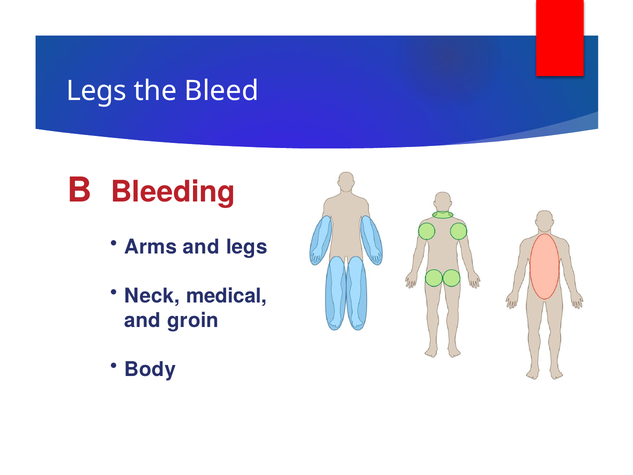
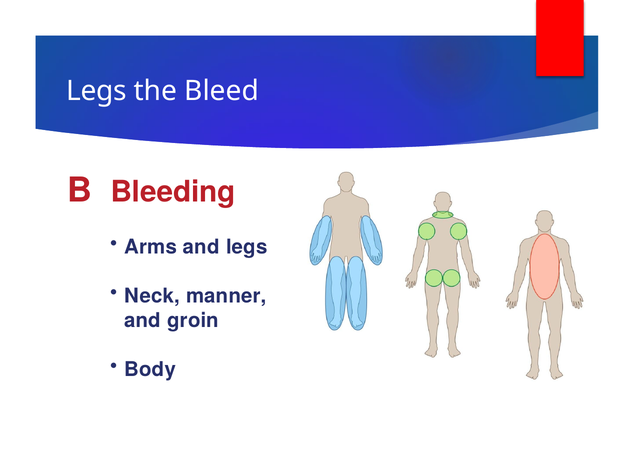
medical: medical -> manner
